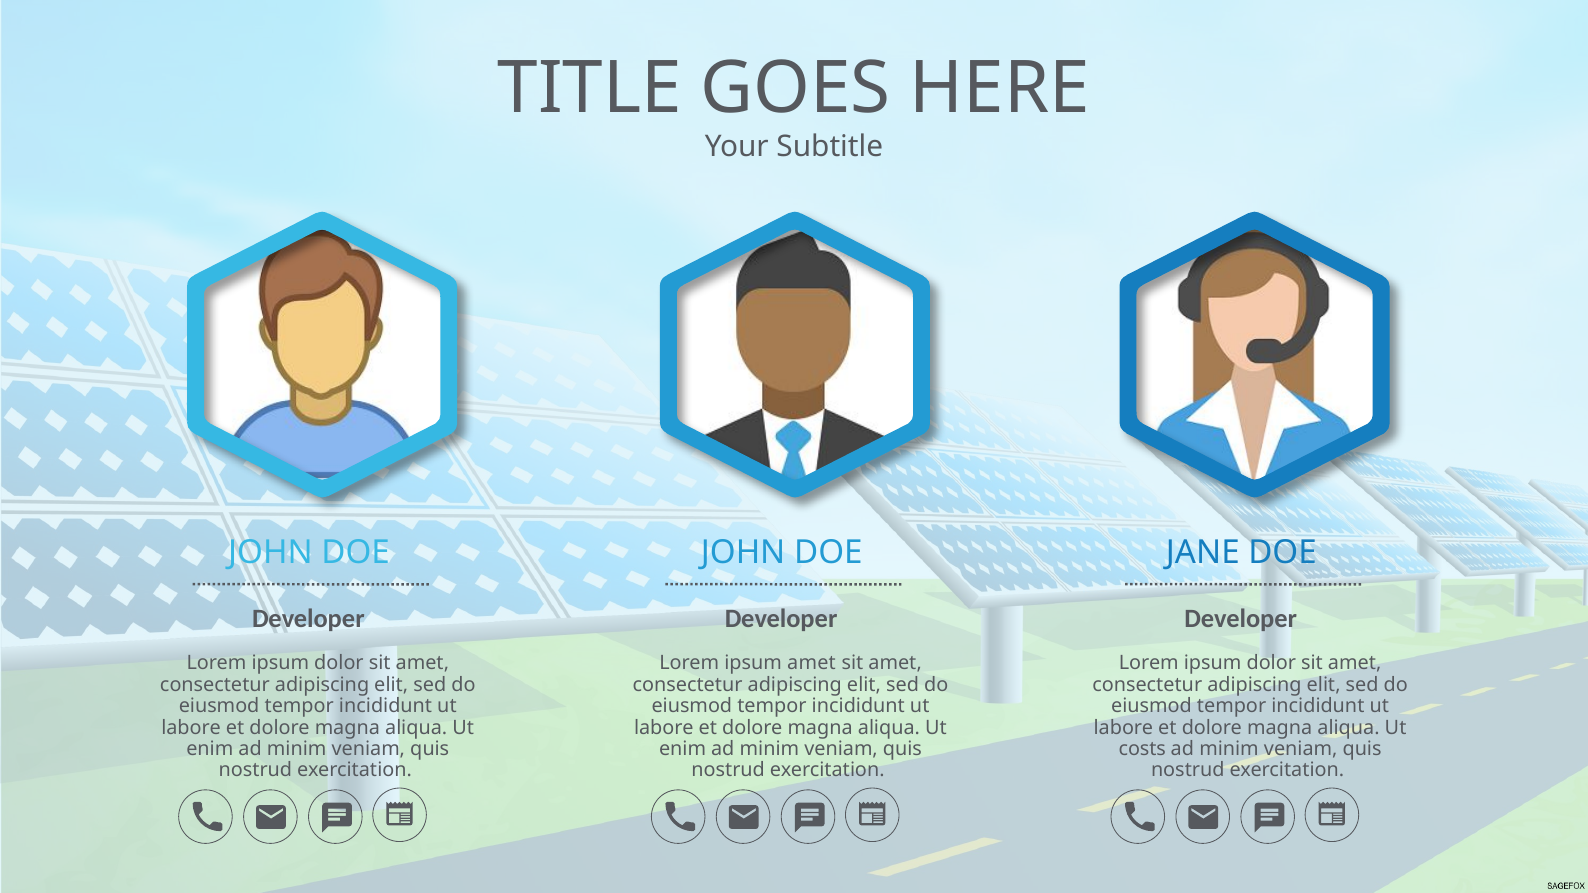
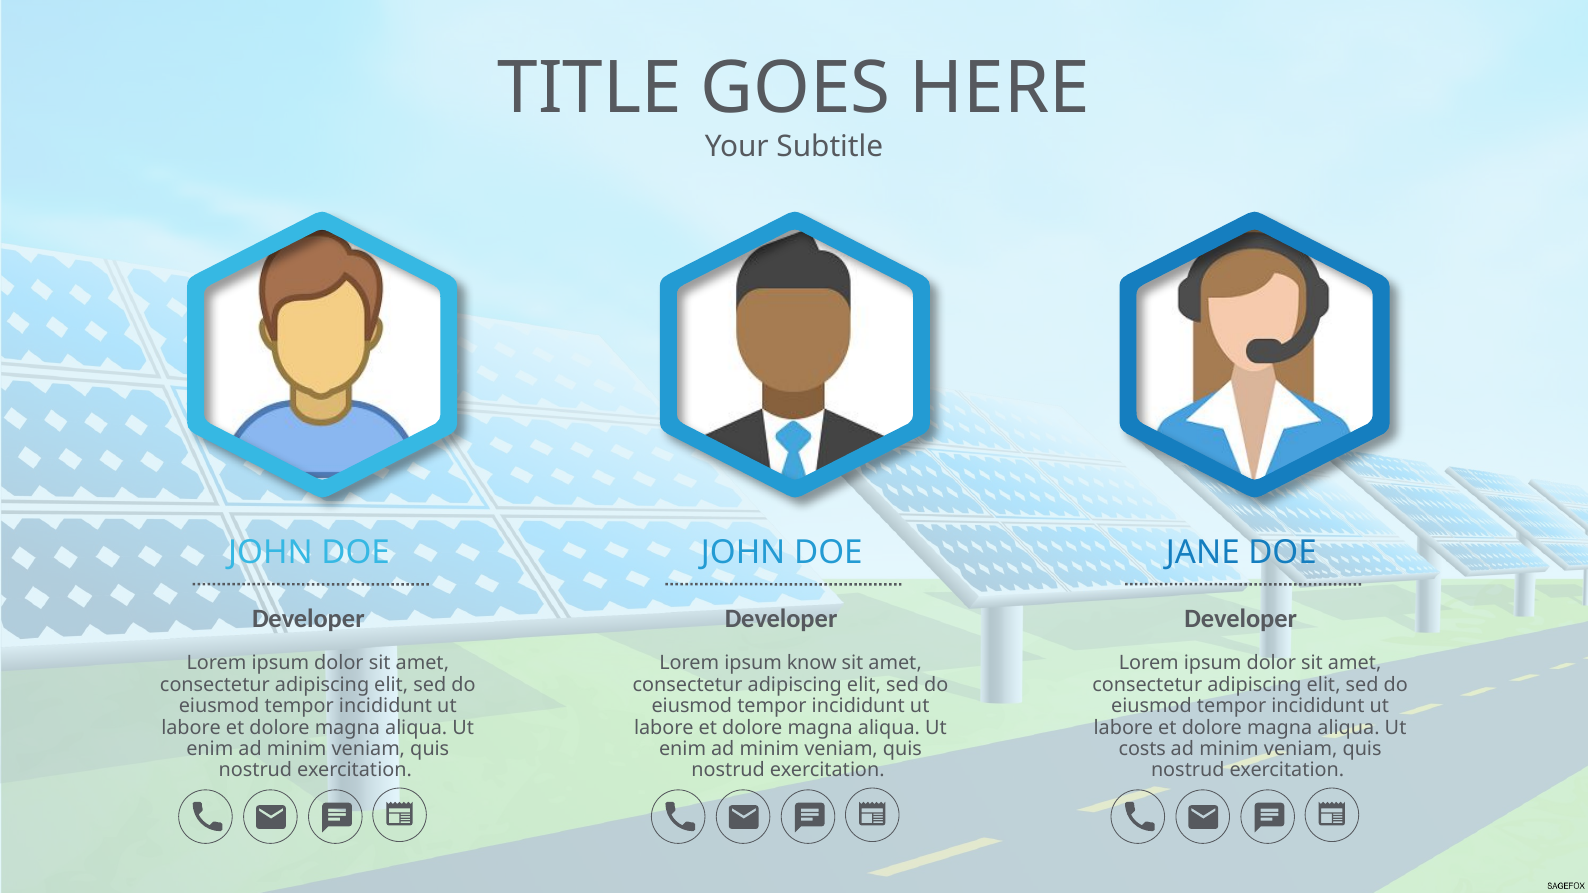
ipsum amet: amet -> know
